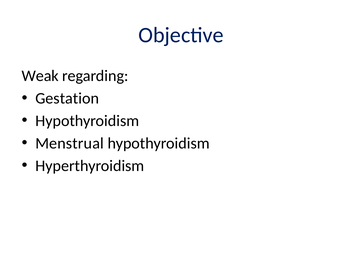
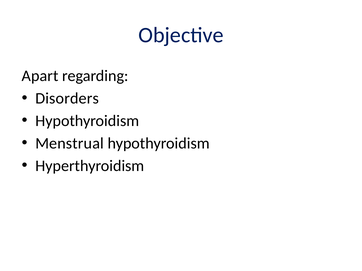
Weak: Weak -> Apart
Gestation: Gestation -> Disorders
